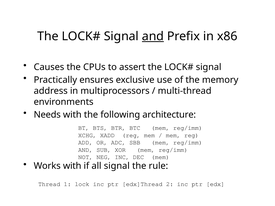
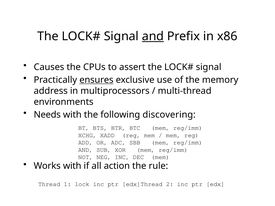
ensures underline: none -> present
architecture: architecture -> discovering
all signal: signal -> action
